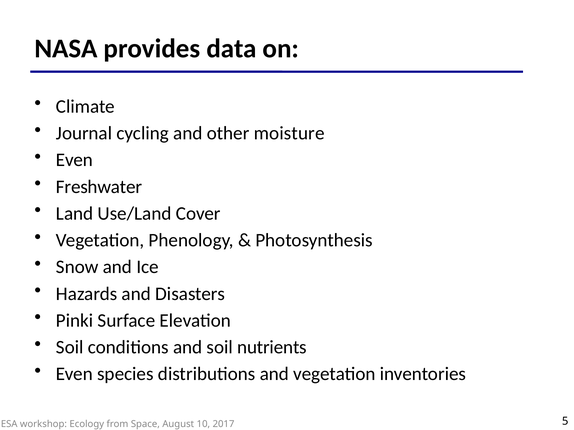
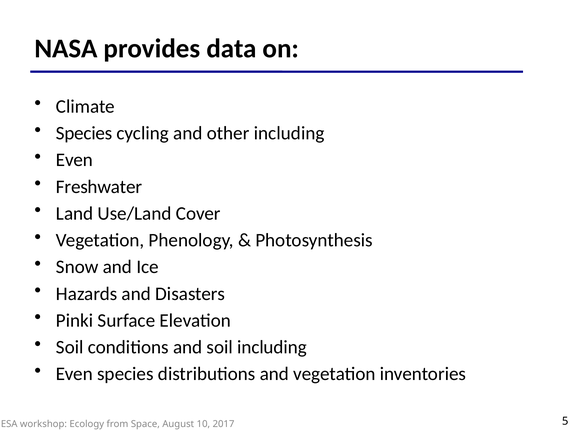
Journal at (84, 133): Journal -> Species
other moisture: moisture -> including
soil nutrients: nutrients -> including
